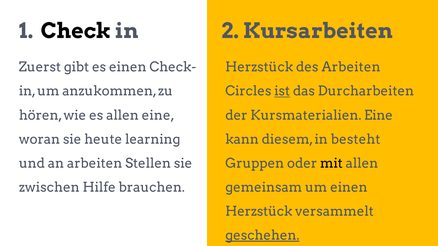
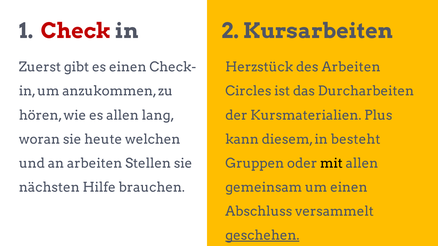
Check colour: black -> red
ist underline: present -> none
allen eine: eine -> lang
Kursmaterialien Eine: Eine -> Plus
learning: learning -> welchen
zwischen: zwischen -> nächsten
Herzstück at (259, 212): Herzstück -> Abschluss
